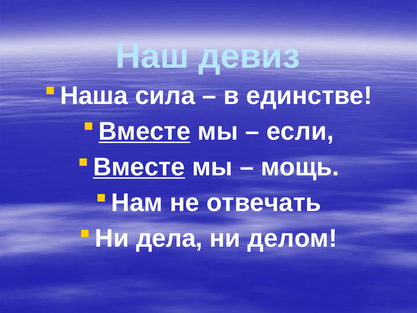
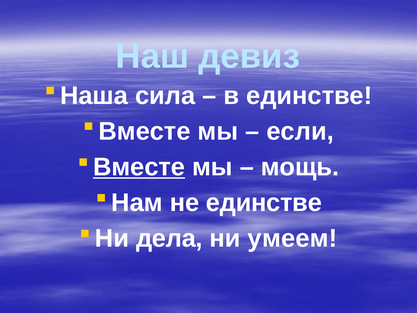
Вместе at (145, 131) underline: present -> none
не отвечать: отвечать -> единстве
делом: делом -> умеем
